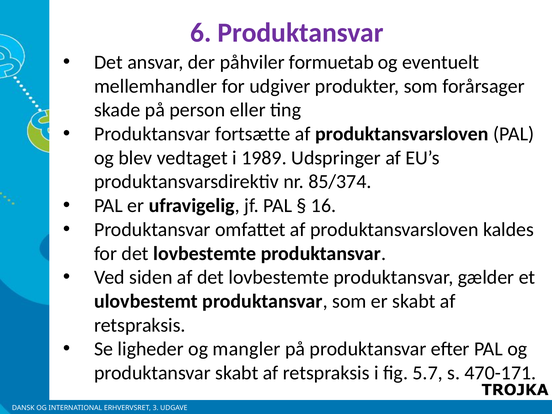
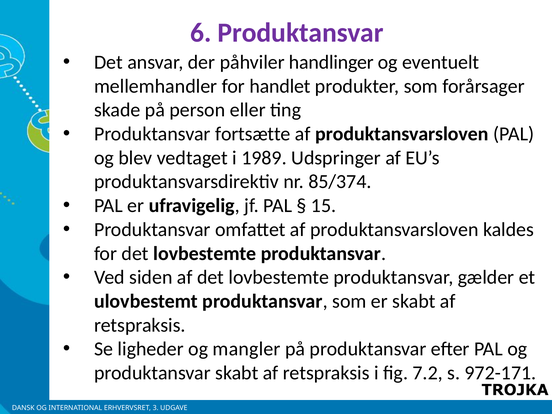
formuetab: formuetab -> handlinger
udgiver: udgiver -> handlet
16: 16 -> 15
5.7: 5.7 -> 7.2
470-171: 470-171 -> 972-171
